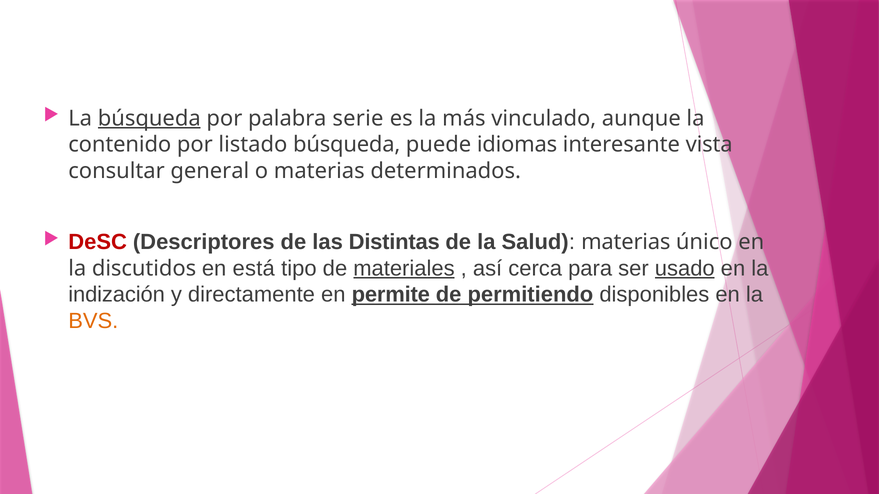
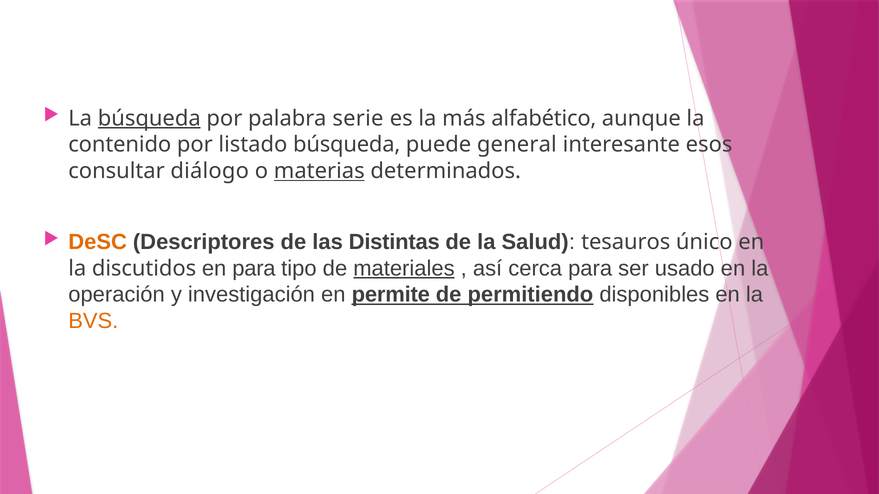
vinculado: vinculado -> alfabético
idiomas: idiomas -> general
vista: vista -> esos
general: general -> diálogo
materias at (319, 171) underline: none -> present
DeSC colour: red -> orange
Salud materias: materias -> tesauros
en está: está -> para
usado underline: present -> none
indización: indización -> operación
directamente: directamente -> investigación
